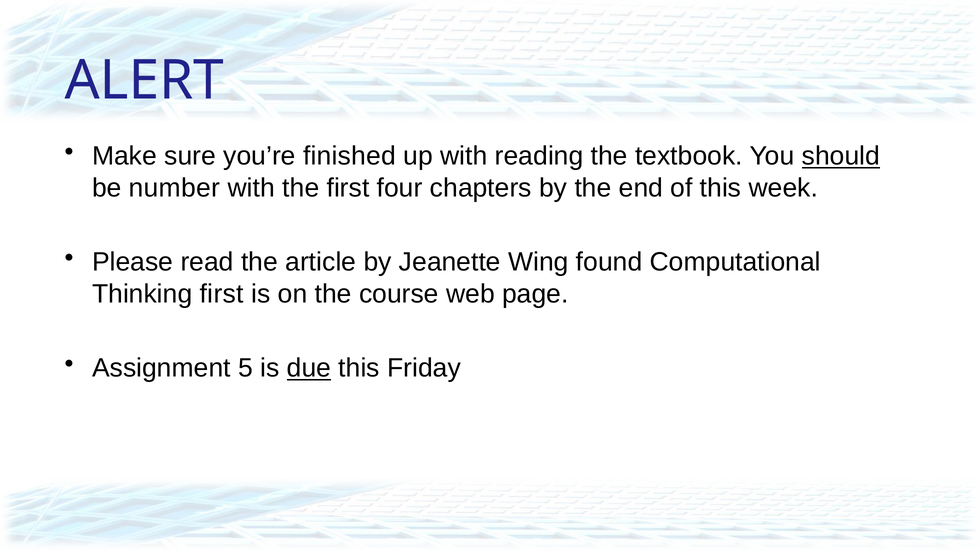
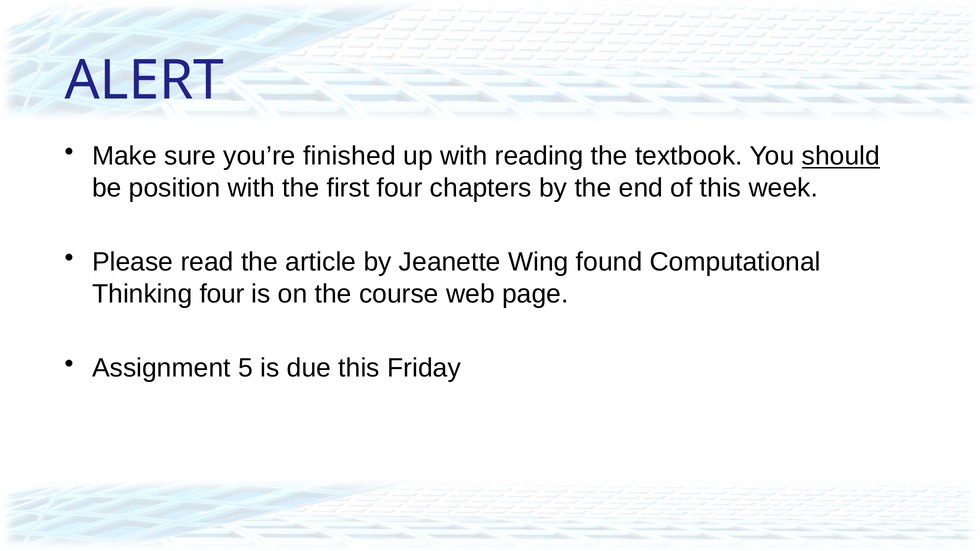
number: number -> position
Thinking first: first -> four
due underline: present -> none
